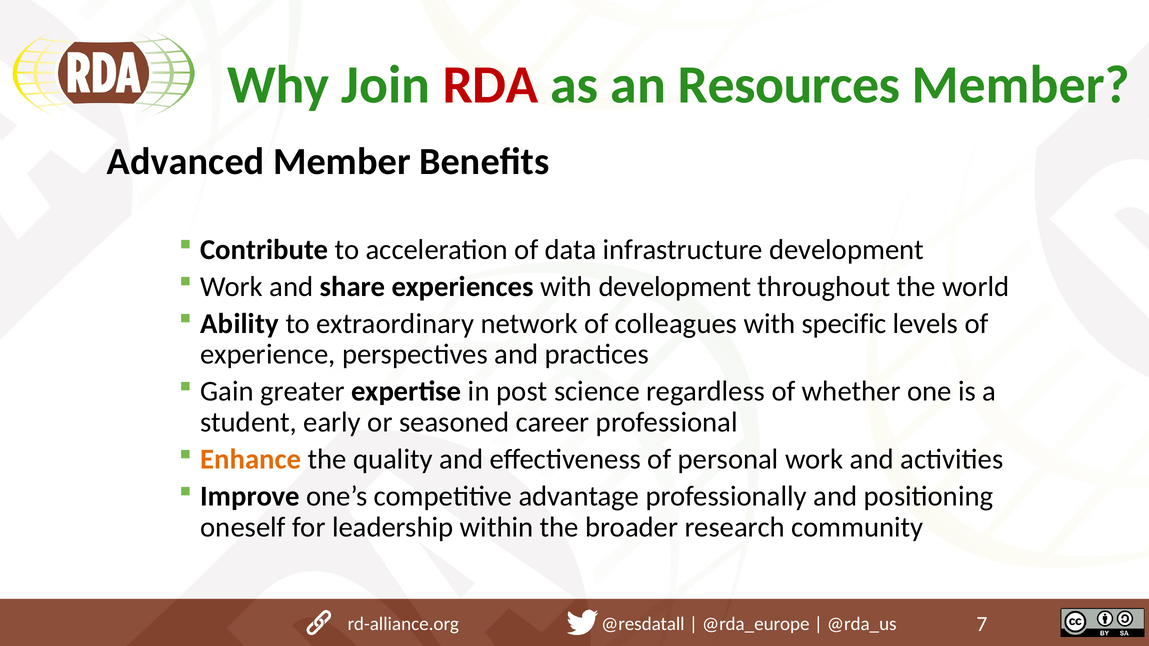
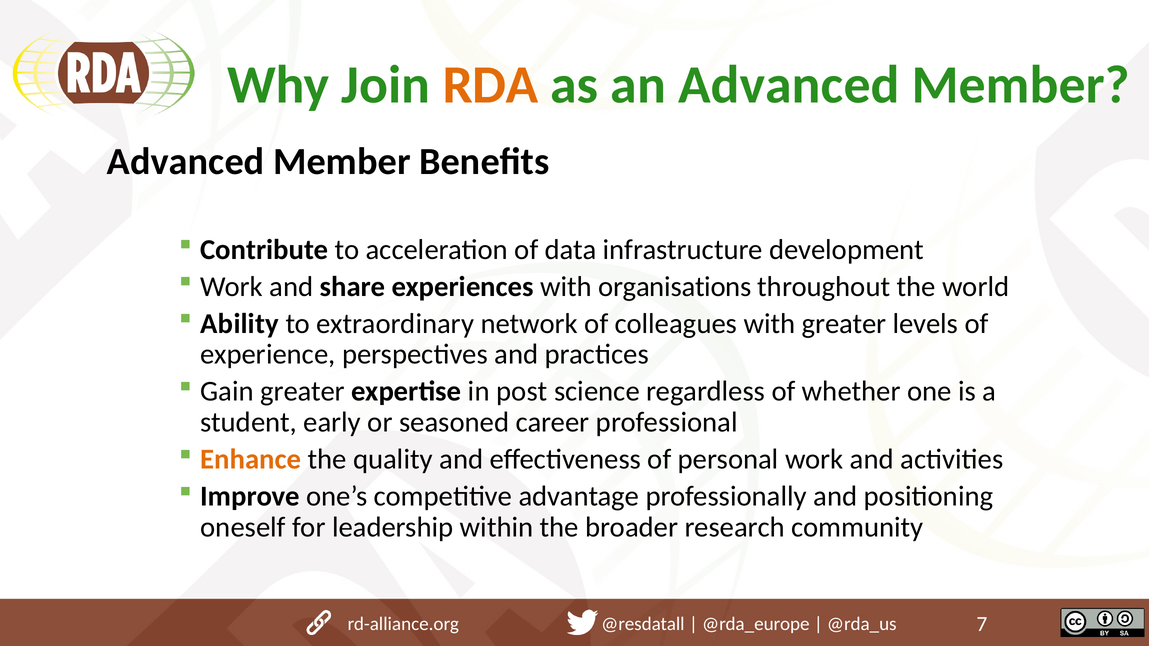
RDA colour: red -> orange
an Resources: Resources -> Advanced
with development: development -> organisations
with specific: specific -> greater
